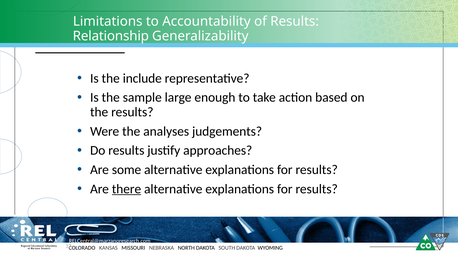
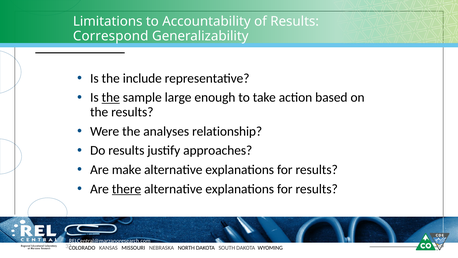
Relationship: Relationship -> Correspond
the at (111, 97) underline: none -> present
judgements: judgements -> relationship
some: some -> make
